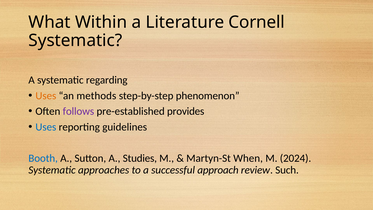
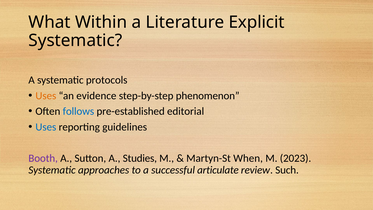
Cornell: Cornell -> Explicit
regarding: regarding -> protocols
methods: methods -> evidence
follows colour: purple -> blue
provides: provides -> editorial
Booth colour: blue -> purple
2024: 2024 -> 2023
approach: approach -> articulate
